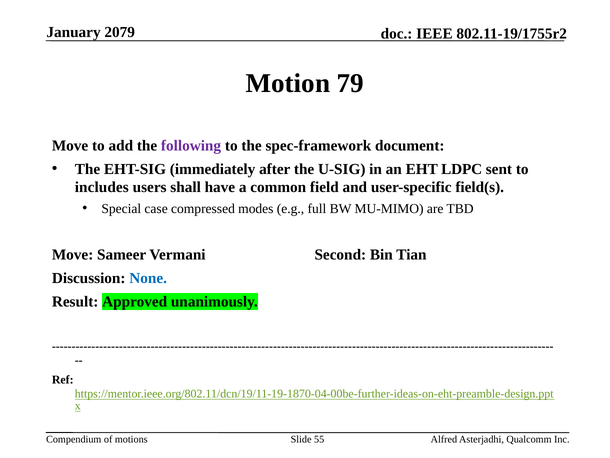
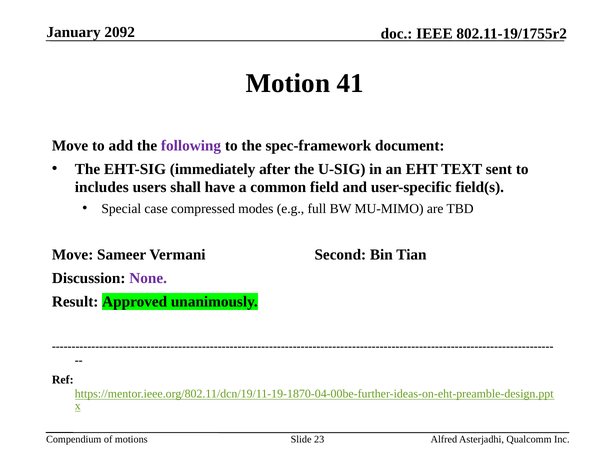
2079: 2079 -> 2092
79: 79 -> 41
LDPC: LDPC -> TEXT
None colour: blue -> purple
55: 55 -> 23
